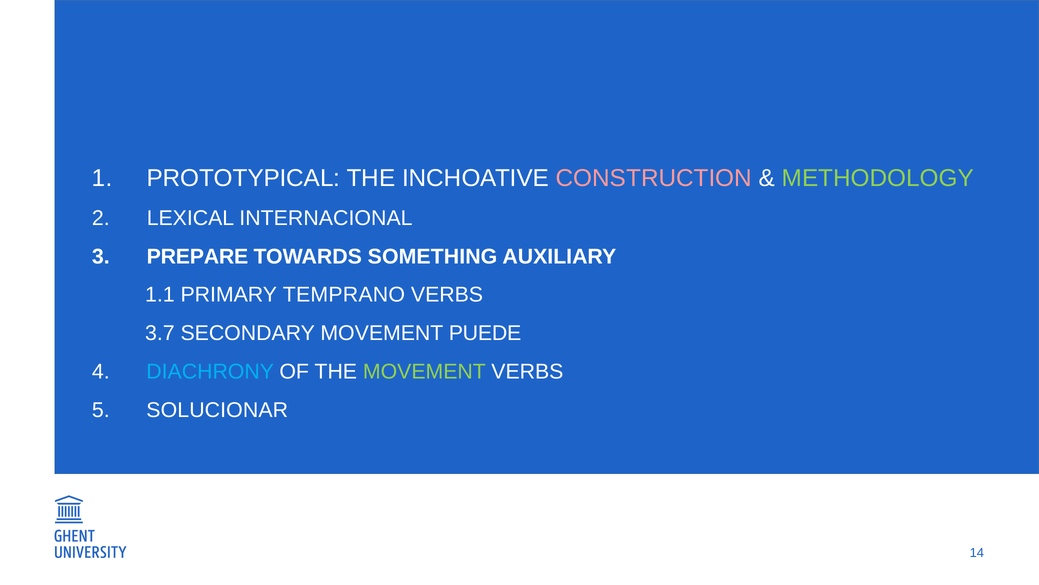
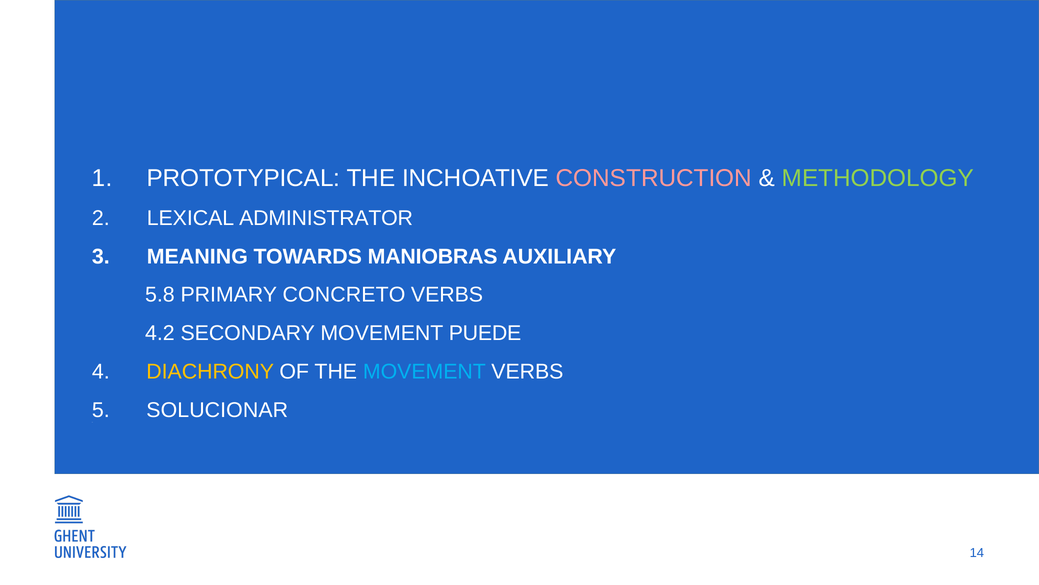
INTERNACIONAL: INTERNACIONAL -> ADMINISTRATOR
PREPARE: PREPARE -> MEANING
SOMETHING: SOMETHING -> MANIOBRAS
1.1: 1.1 -> 5.8
TEMPRANO: TEMPRANO -> CONCRETO
3.7: 3.7 -> 4.2
DIACHRONY colour: light blue -> yellow
MOVEMENT at (424, 371) colour: light green -> light blue
